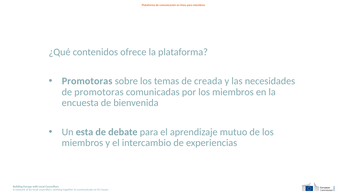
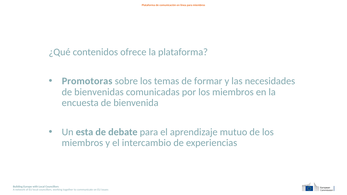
creada: creada -> formar
de promotoras: promotoras -> bienvenidas
